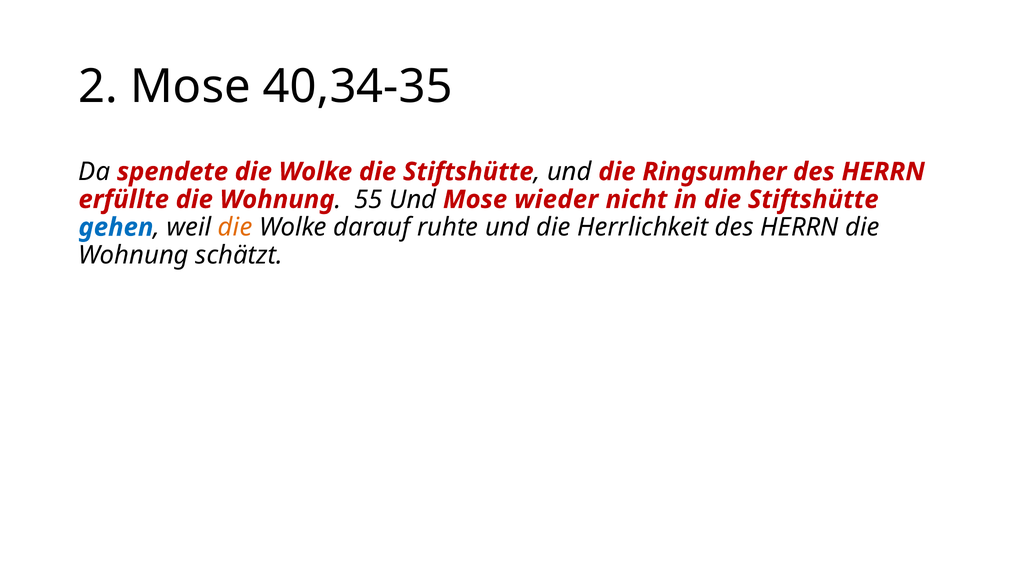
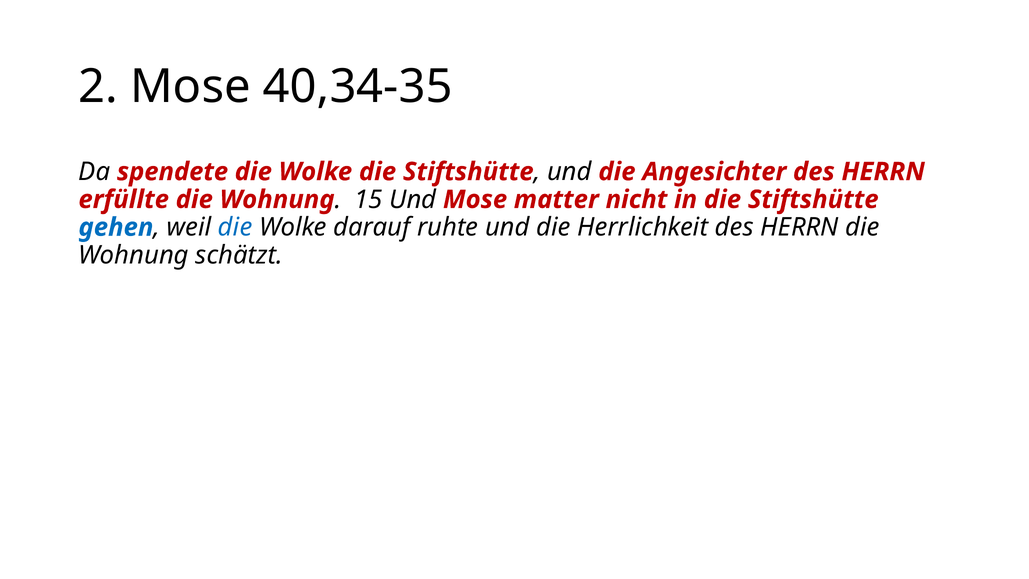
Ringsumher: Ringsumher -> Angesichter
55: 55 -> 15
wieder: wieder -> matter
die at (235, 227) colour: orange -> blue
